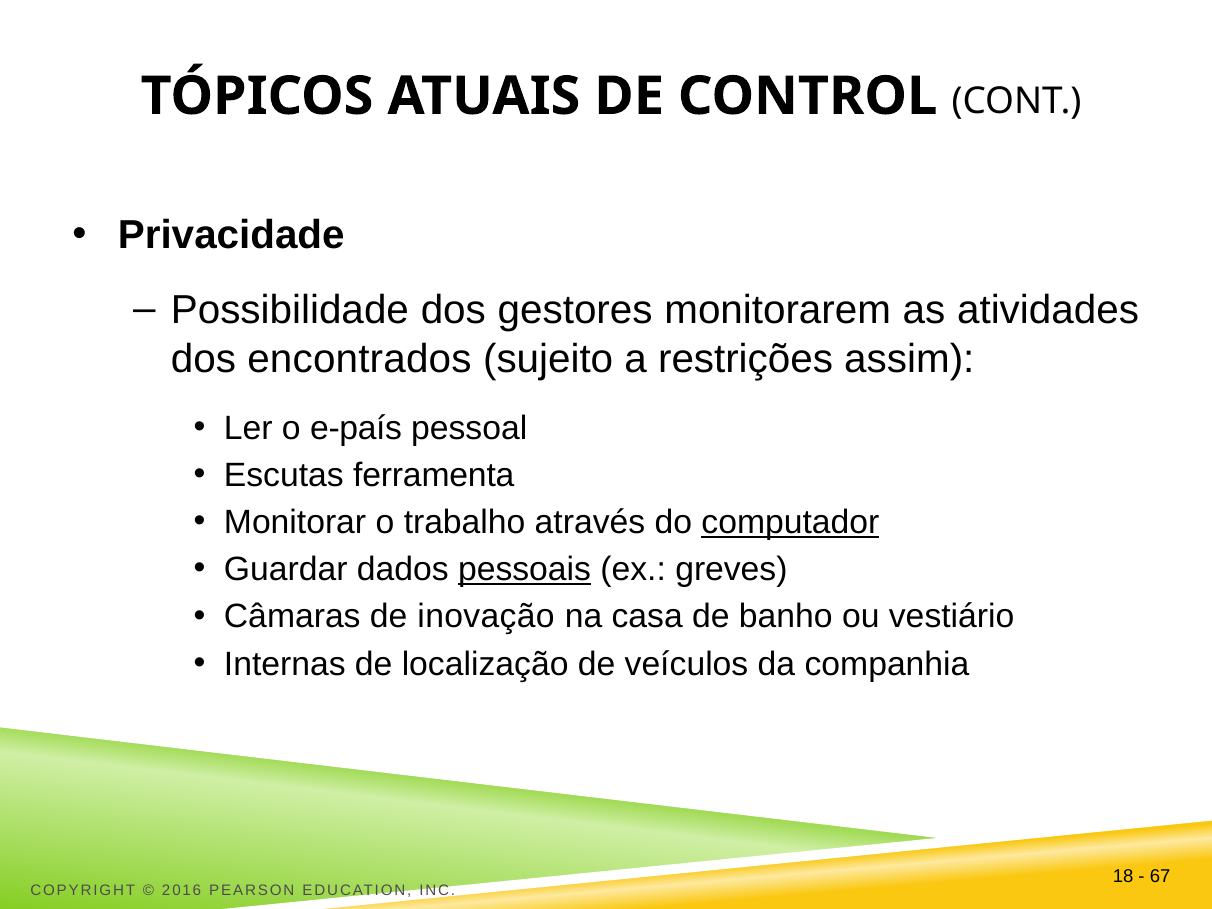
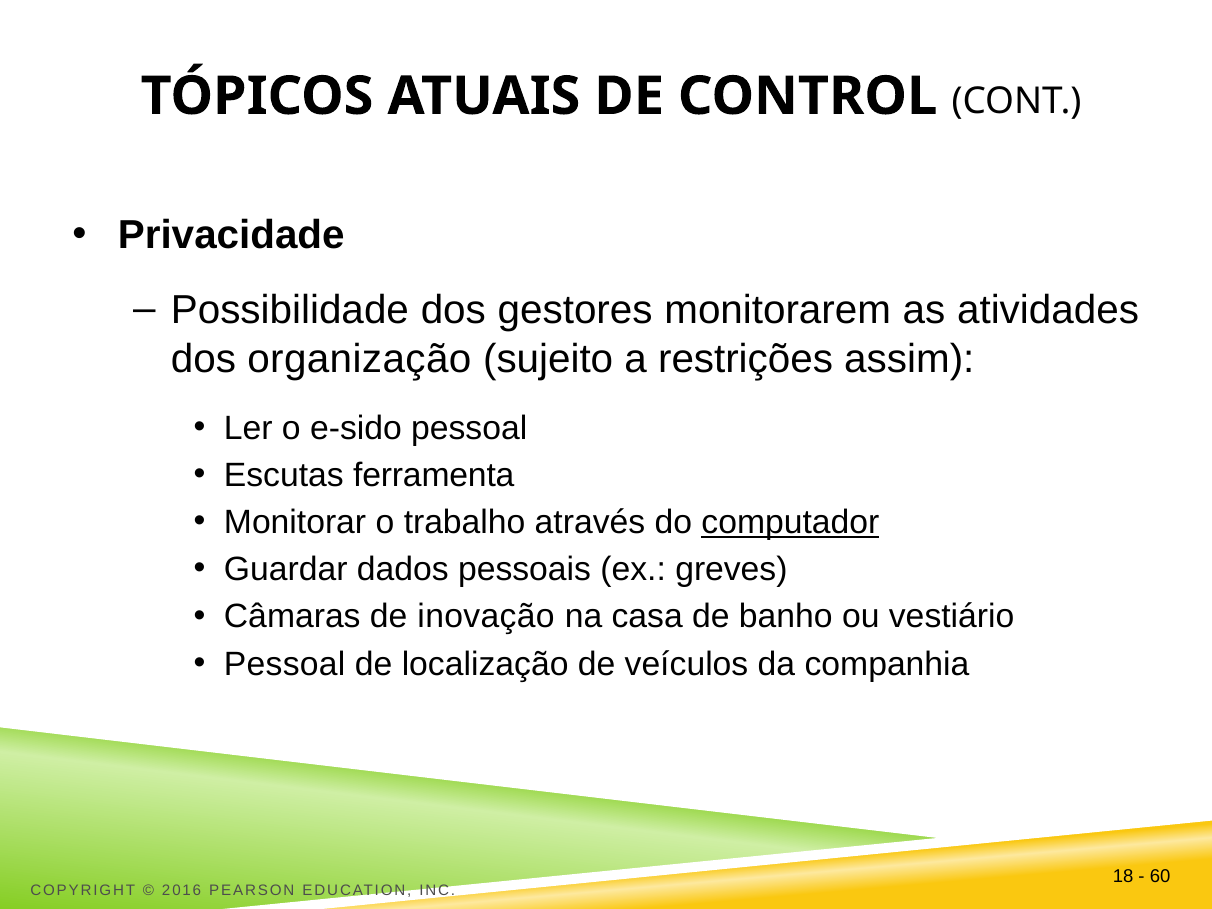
encontrados: encontrados -> organização
e-país: e-país -> e-sido
pessoais underline: present -> none
Internas at (285, 664): Internas -> Pessoal
67: 67 -> 60
